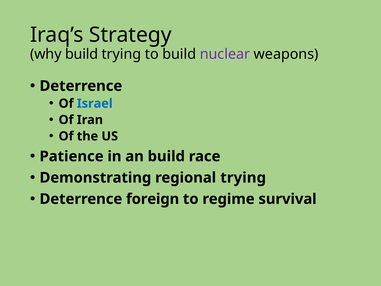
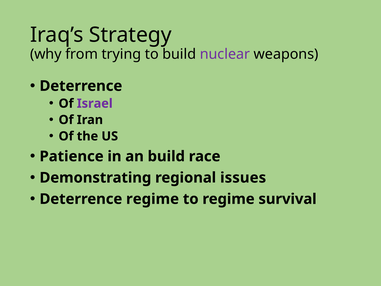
why build: build -> from
Israel colour: blue -> purple
regional trying: trying -> issues
Deterrence foreign: foreign -> regime
